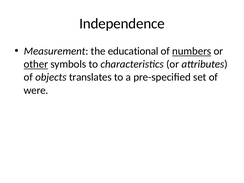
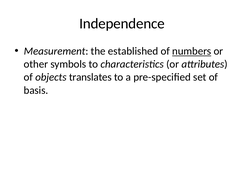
educational: educational -> established
other underline: present -> none
were: were -> basis
